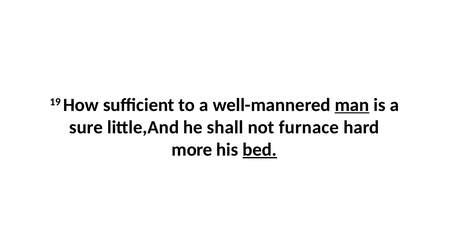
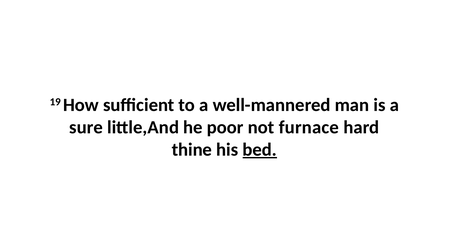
man underline: present -> none
shall: shall -> poor
more: more -> thine
